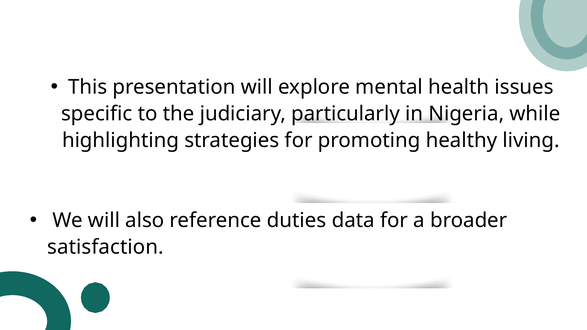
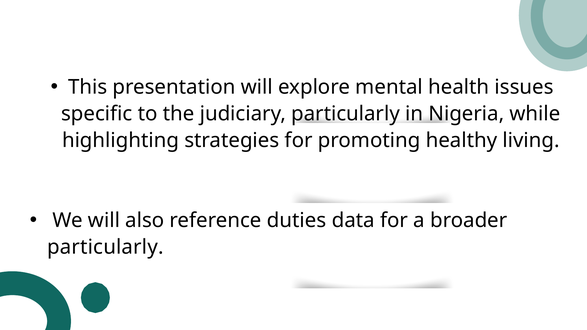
satisfaction at (105, 247): satisfaction -> particularly
